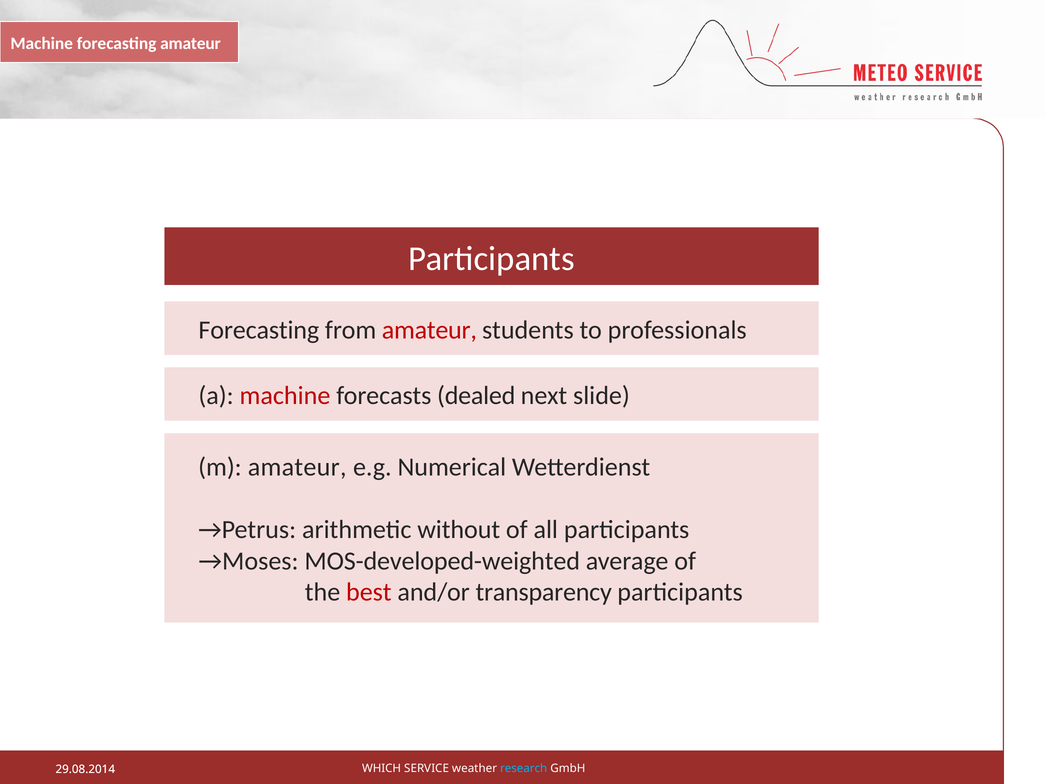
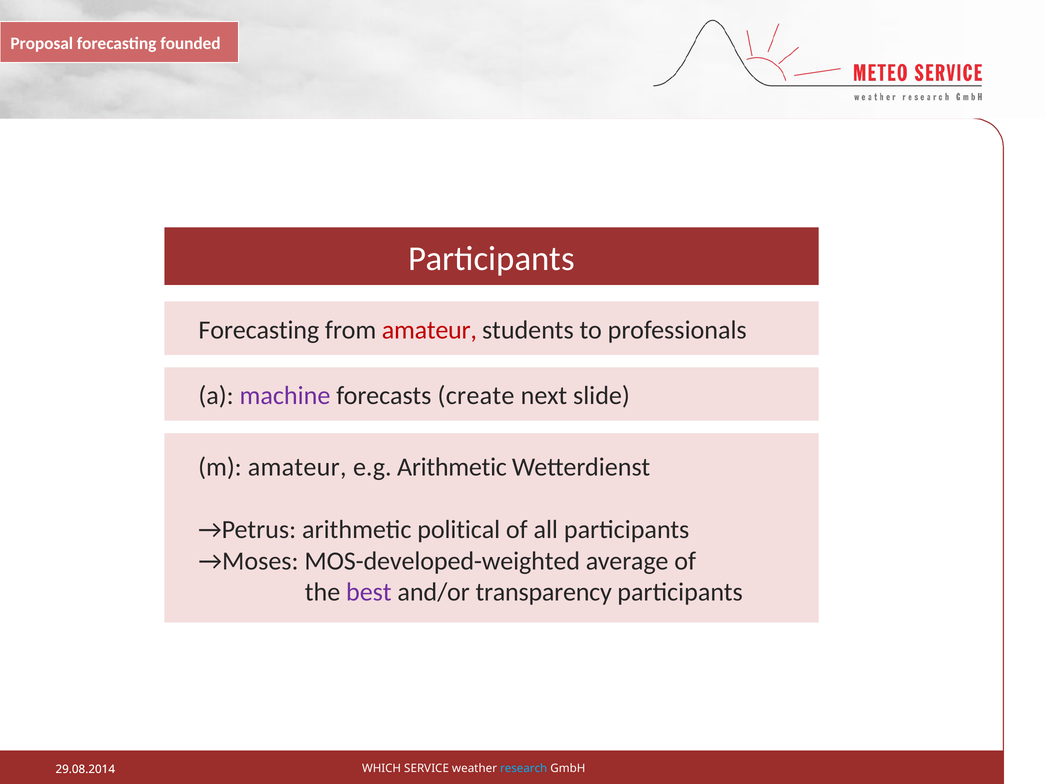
Machine at (42, 43): Machine -> Proposal
forecasting amateur: amateur -> founded
machine at (285, 396) colour: red -> purple
dealed: dealed -> create
e.g Numerical: Numerical -> Arithmetic
without: without -> political
best colour: red -> purple
